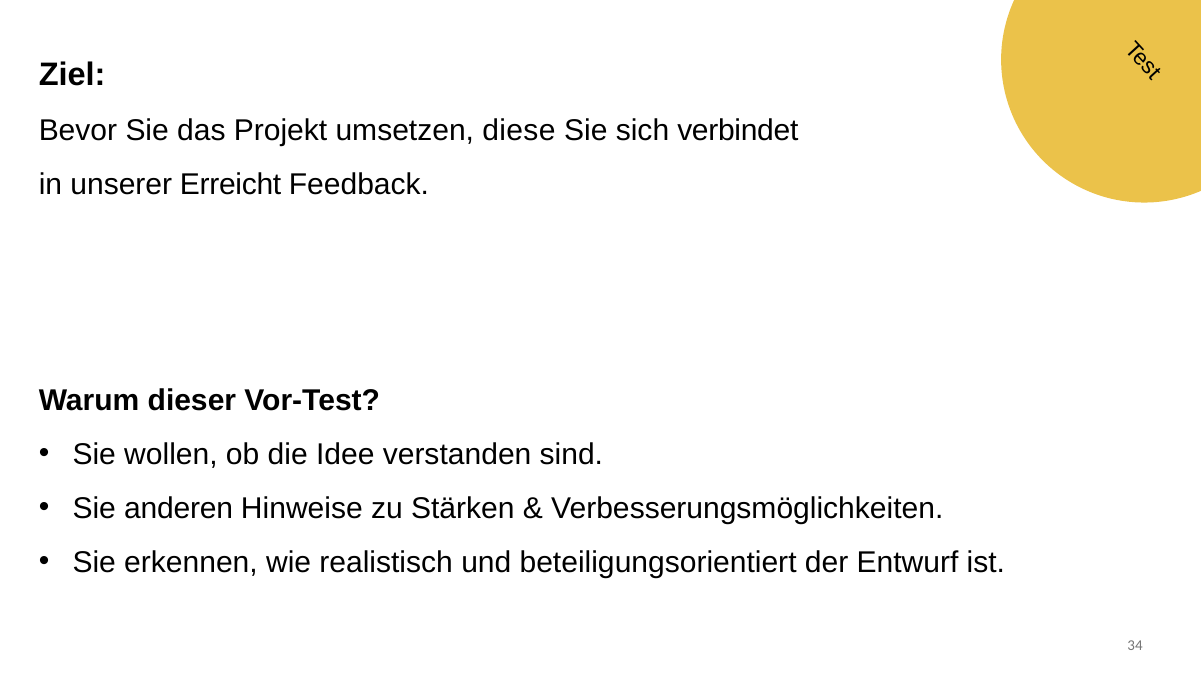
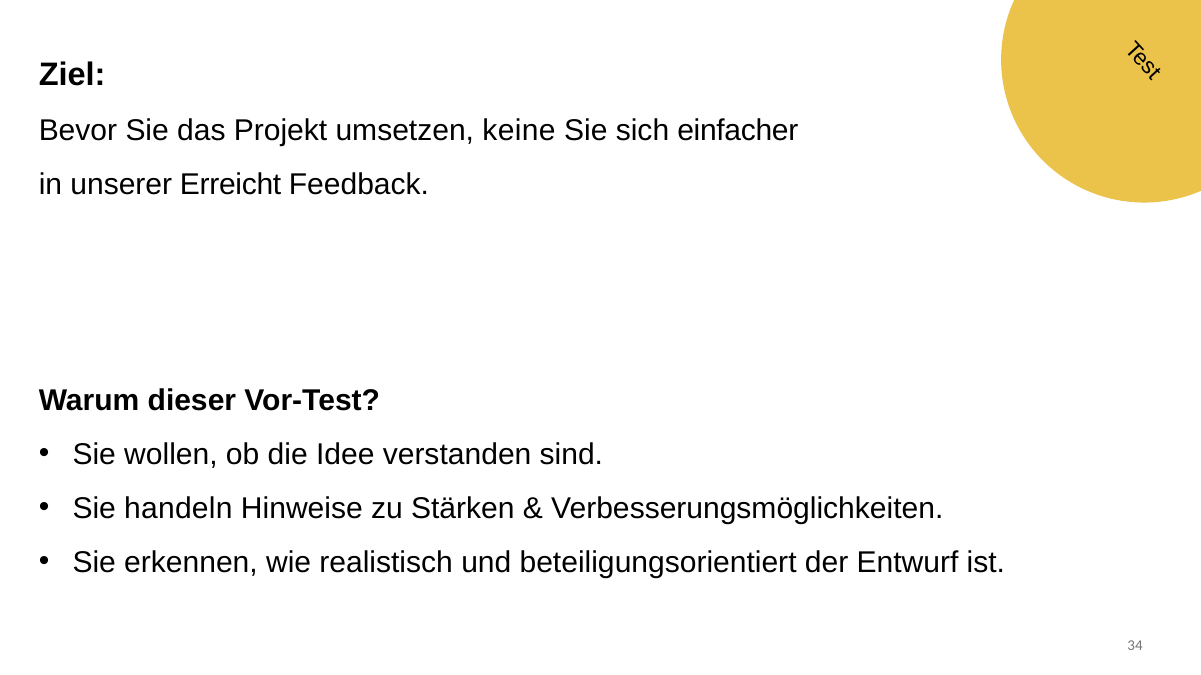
diese: diese -> keine
verbindet: verbindet -> einfacher
anderen: anderen -> handeln
